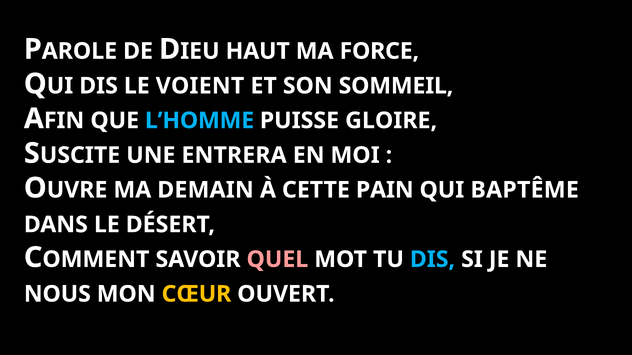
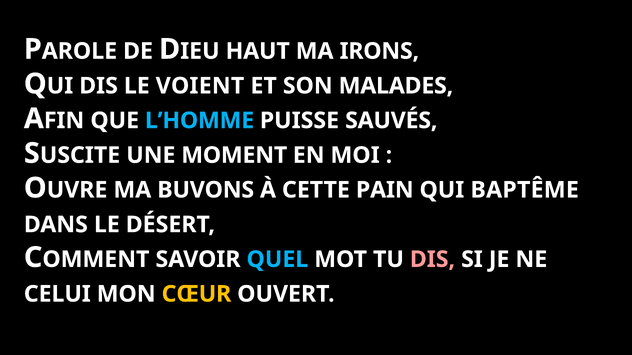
FORCE: FORCE -> IRONS
SOMMEIL: SOMMEIL -> MALADES
GLOIRE: GLOIRE -> SAUVÉS
ENTRERA: ENTRERA -> MOMENT
DEMAIN: DEMAIN -> BUVONS
QUEL colour: pink -> light blue
DIS at (432, 260) colour: light blue -> pink
NOUS: NOUS -> CELUI
